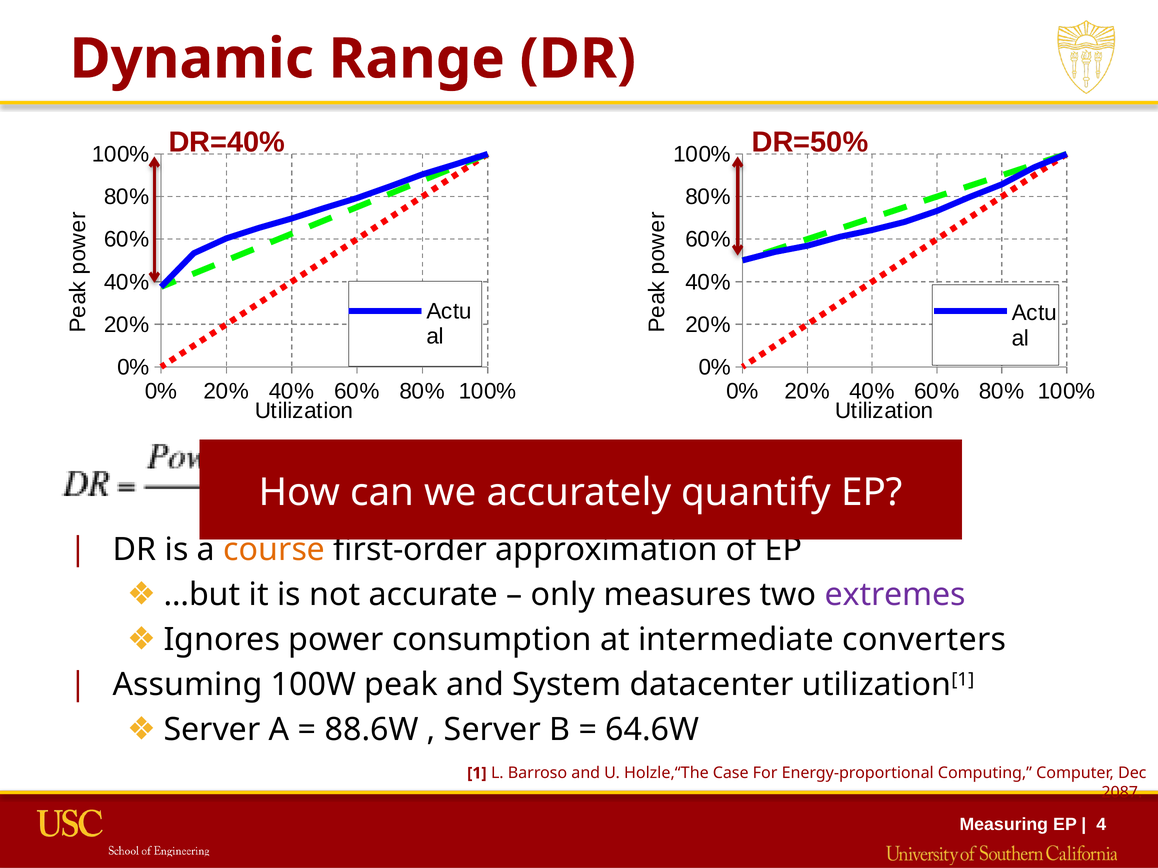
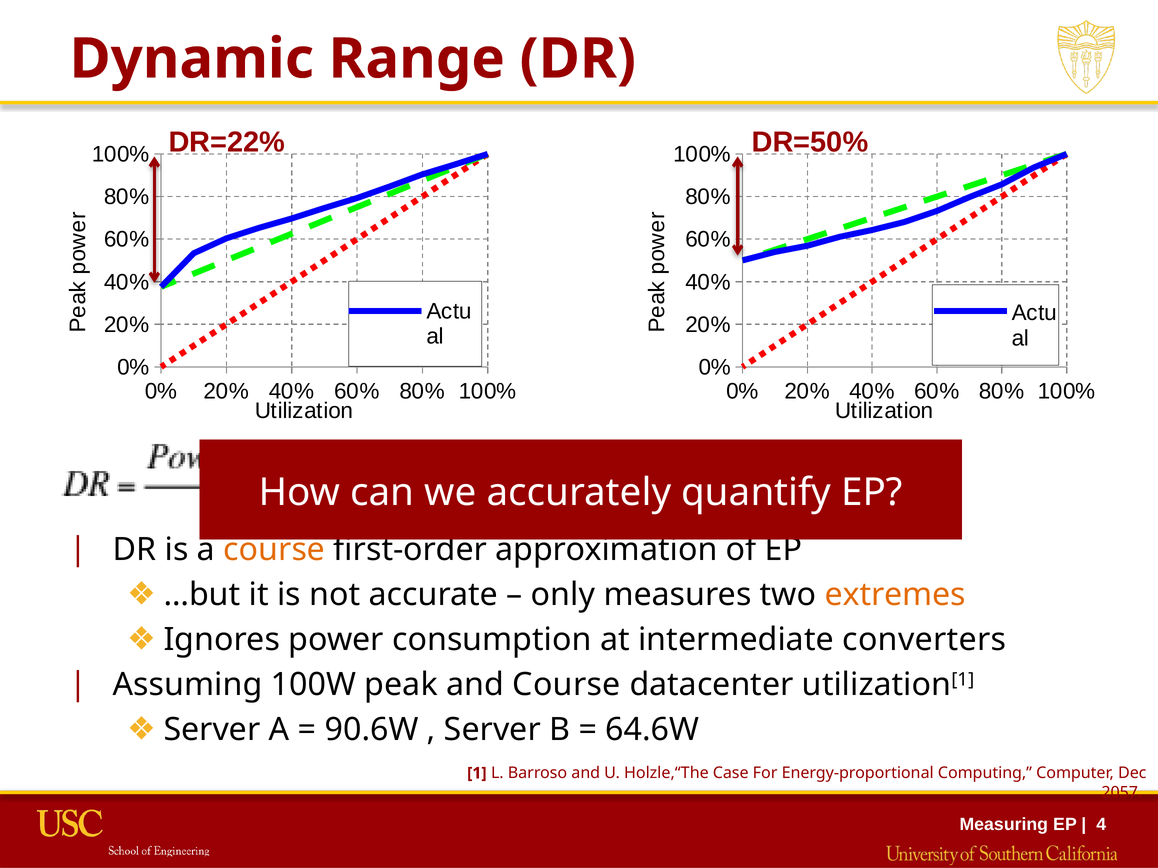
DR=40%: DR=40% -> DR=22%
extremes colour: purple -> orange
and System: System -> Course
88.6W: 88.6W -> 90.6W
2087: 2087 -> 2057
